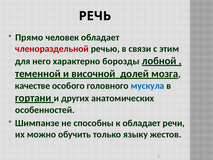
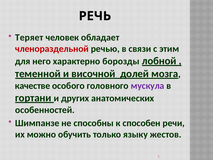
Прямо: Прямо -> Теряет
мускула colour: blue -> purple
к обладает: обладает -> способен
